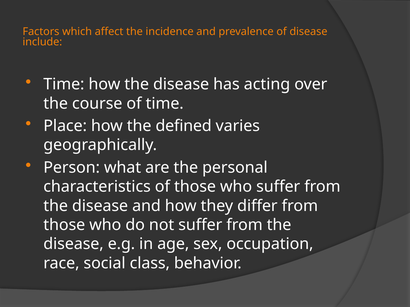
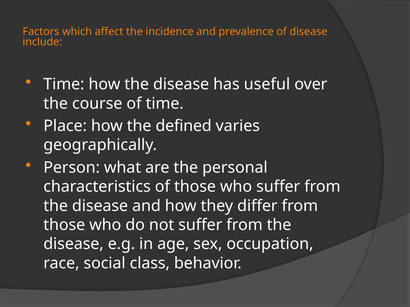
acting: acting -> useful
